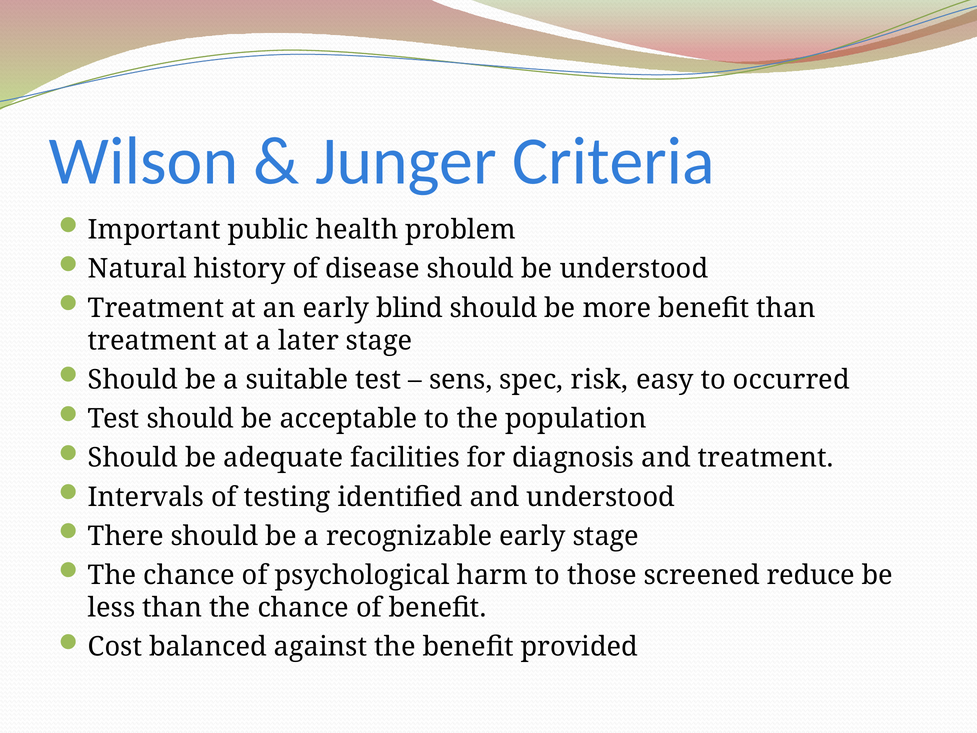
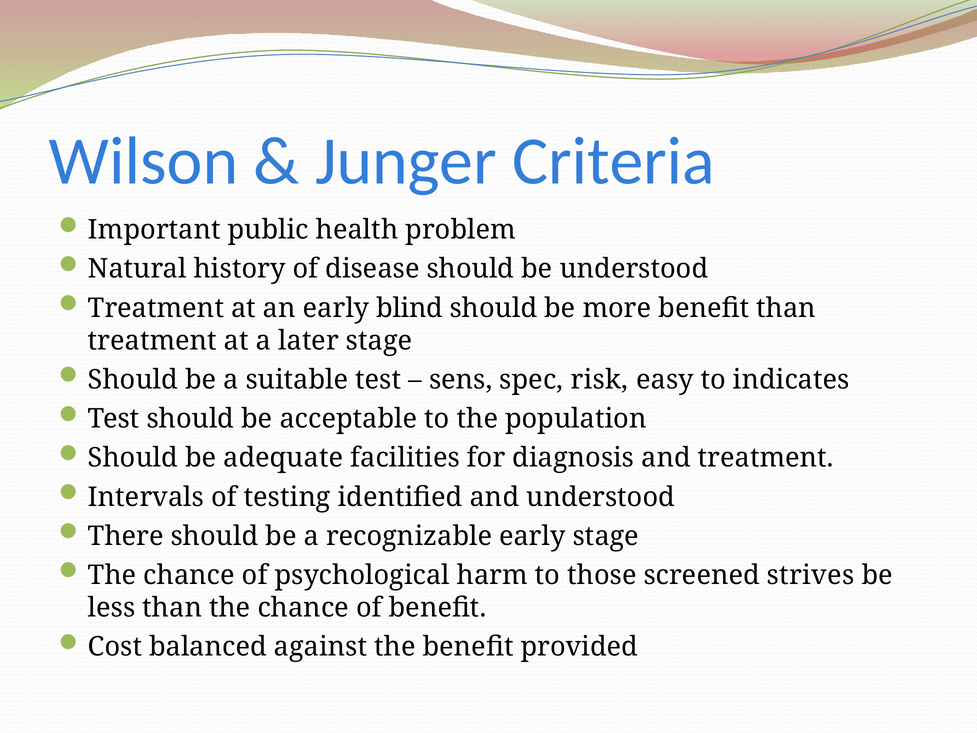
occurred: occurred -> indicates
reduce: reduce -> strives
